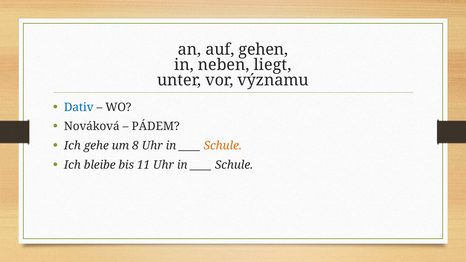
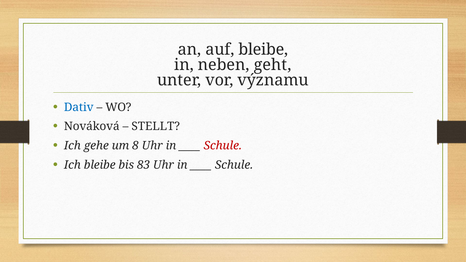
auf gehen: gehen -> bleibe
liegt: liegt -> geht
PÁDEM: PÁDEM -> STELLT
Schule at (223, 146) colour: orange -> red
11: 11 -> 83
